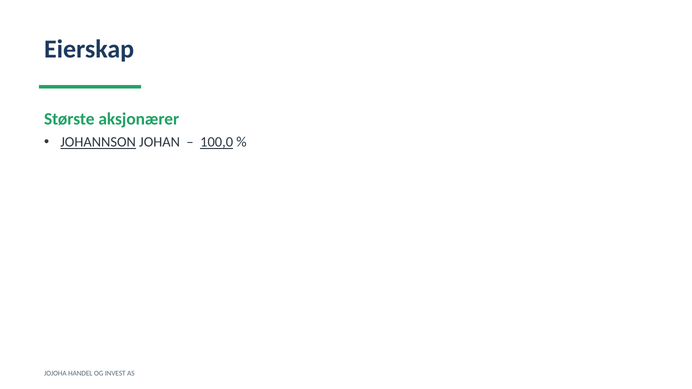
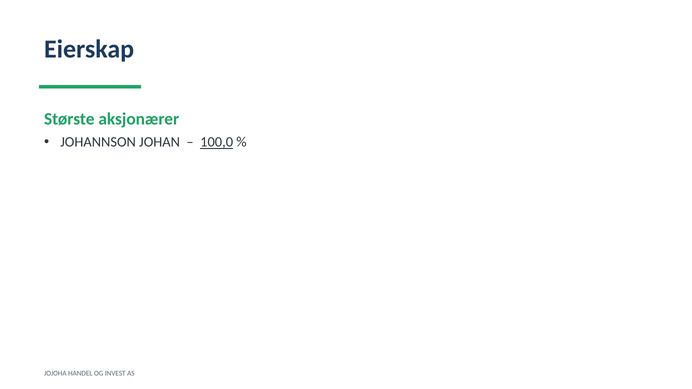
JOHANNSON underline: present -> none
